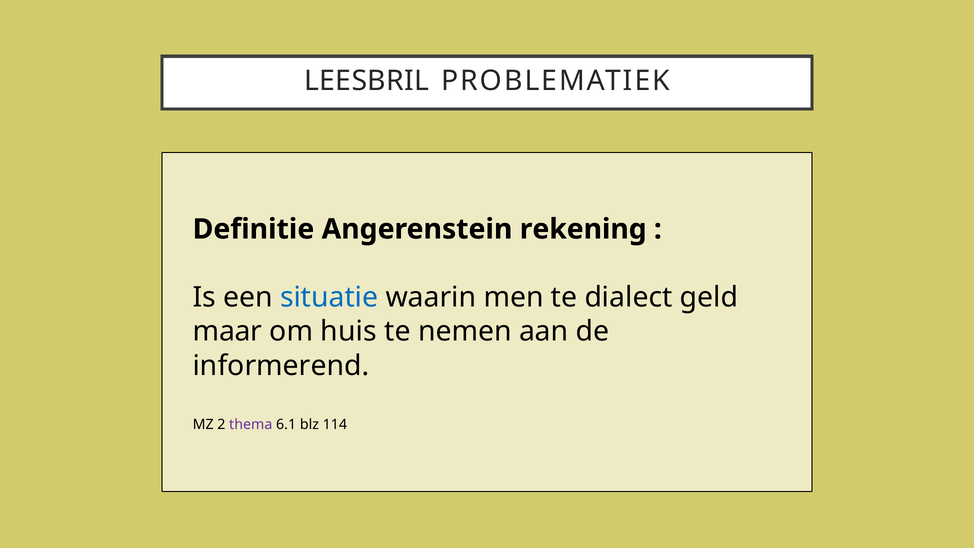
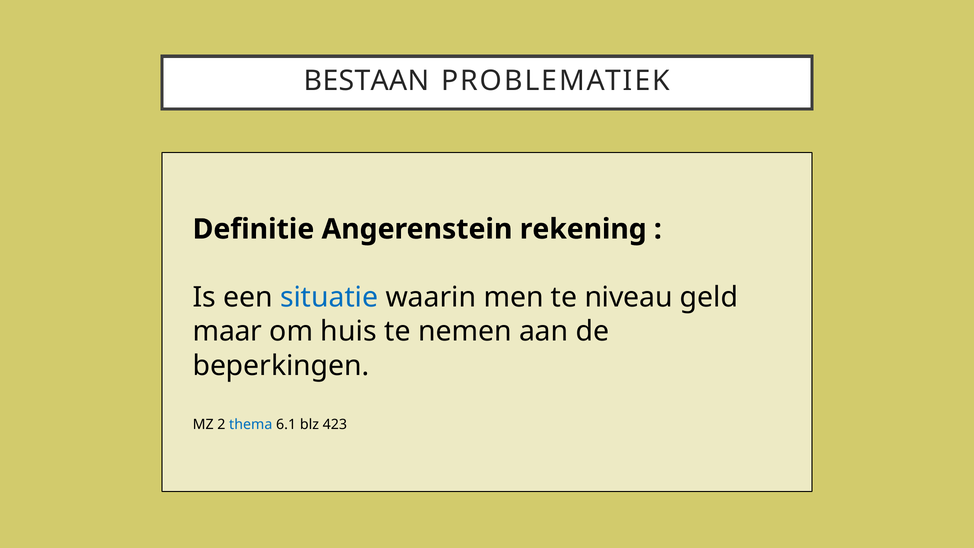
LEESBRIL: LEESBRIL -> BESTAAN
dialect: dialect -> niveau
informerend: informerend -> beperkingen
thema colour: purple -> blue
114: 114 -> 423
